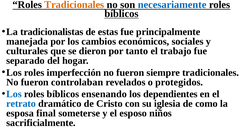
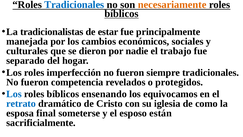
Tradicionales at (74, 5) colour: orange -> blue
necesariamente colour: blue -> orange
estas: estas -> estar
tanto: tanto -> nadie
controlaban: controlaban -> competencia
dependientes: dependientes -> equivocamos
niños: niños -> están
